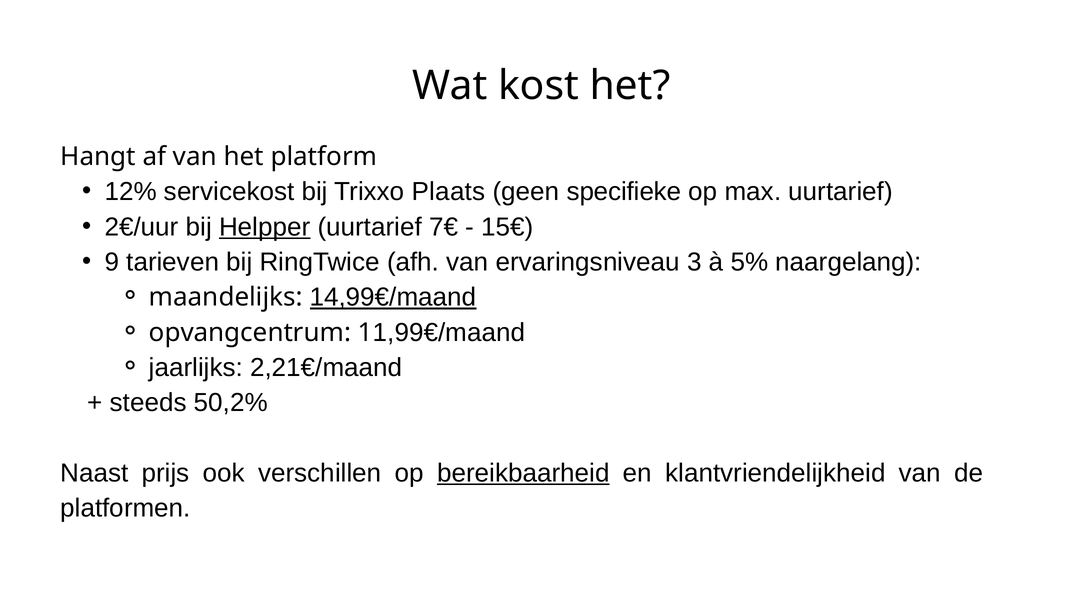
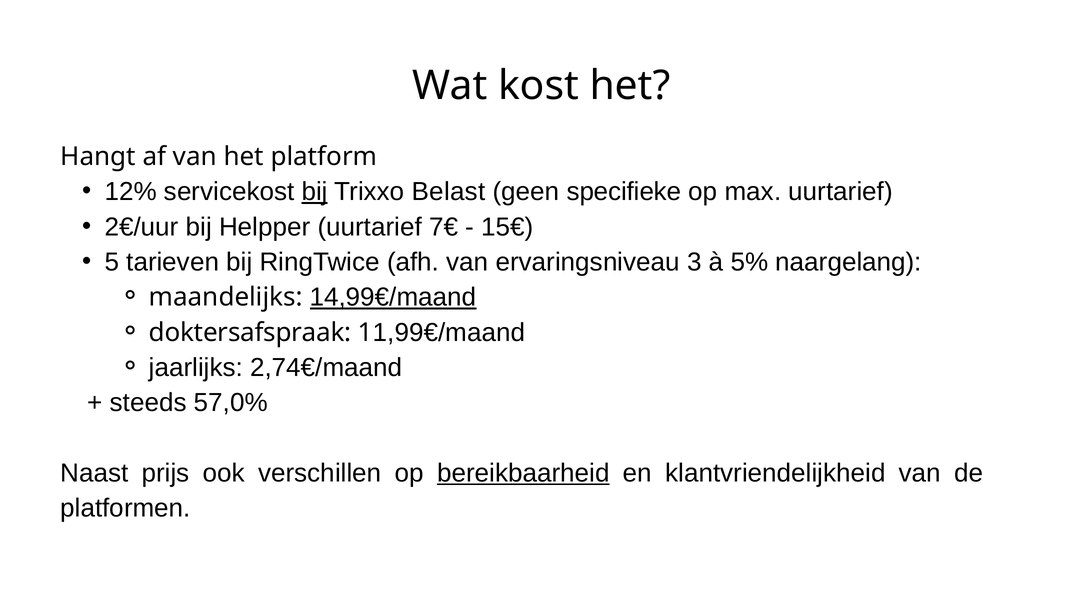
bij at (315, 192) underline: none -> present
Plaats: Plaats -> Belast
Helpper underline: present -> none
9: 9 -> 5
opvangcentrum: opvangcentrum -> doktersafspraak
2,21€/maand: 2,21€/maand -> 2,74€/maand
50,2%: 50,2% -> 57,0%
